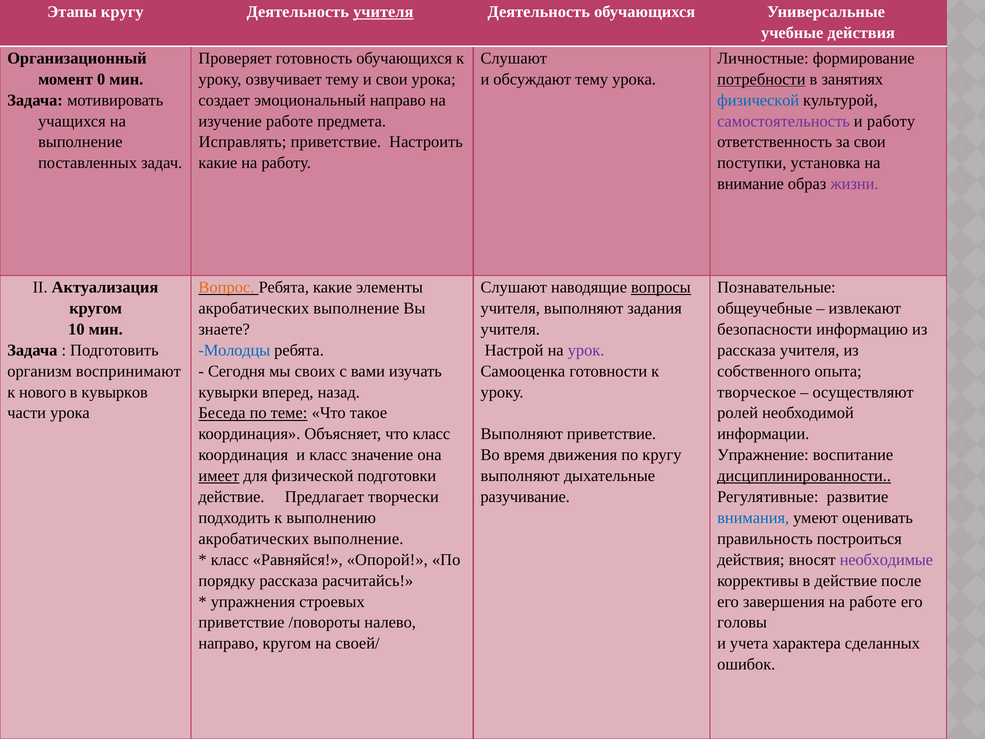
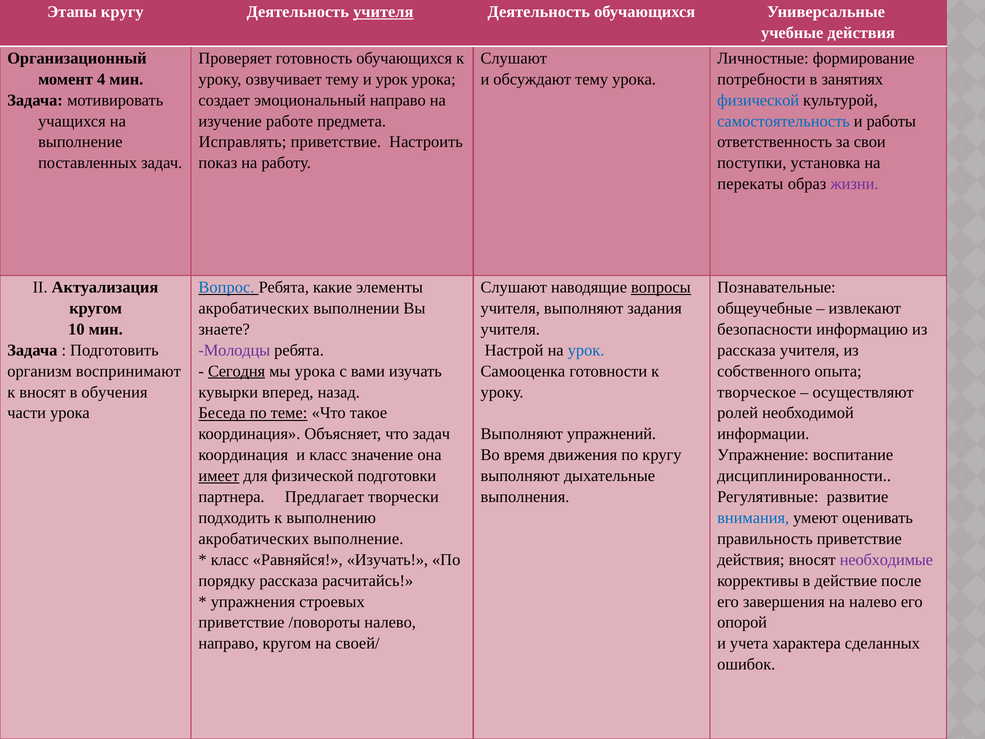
0: 0 -> 4
и свои: свои -> урок
потребности underline: present -> none
самостоятельность colour: purple -> blue
и работу: работу -> работы
какие at (218, 163): какие -> показ
внимание: внимание -> перекаты
Вопрос colour: orange -> blue
выполнение at (356, 308): выполнение -> выполнении
Молодцы colour: blue -> purple
урок at (586, 350) colour: purple -> blue
Сегодня underline: none -> present
мы своих: своих -> урока
к нового: нового -> вносят
кувырков: кувырков -> обучения
что класс: класс -> задач
Выполняют приветствие: приветствие -> упражнений
дисциплинированности underline: present -> none
действие at (231, 497): действие -> партнера
разучивание: разучивание -> выполнения
правильность построиться: построиться -> приветствие
Равняйся Опорой: Опорой -> Изучать
на работе: работе -> налево
головы: головы -> опорой
